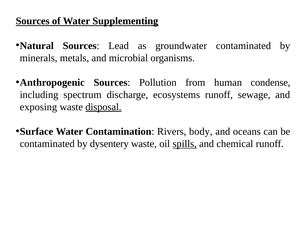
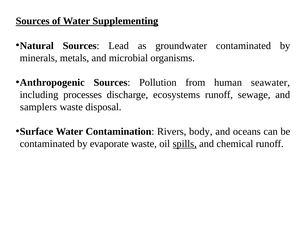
condense: condense -> seawater
spectrum: spectrum -> processes
exposing: exposing -> samplers
disposal underline: present -> none
dysentery: dysentery -> evaporate
